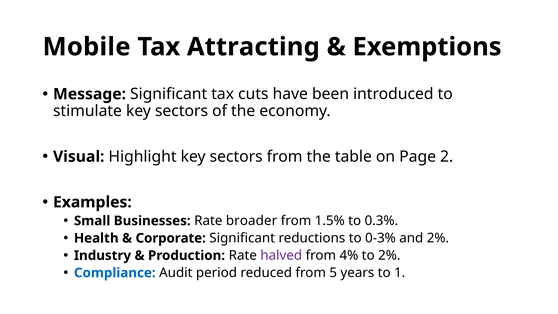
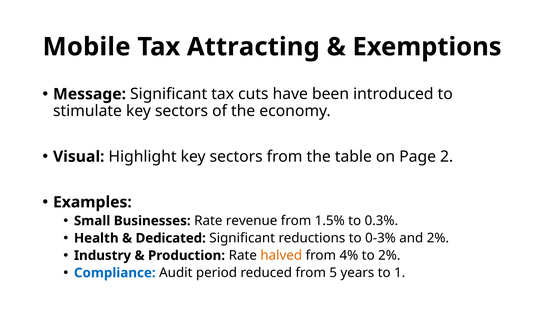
broader: broader -> revenue
Corporate: Corporate -> Dedicated
halved colour: purple -> orange
